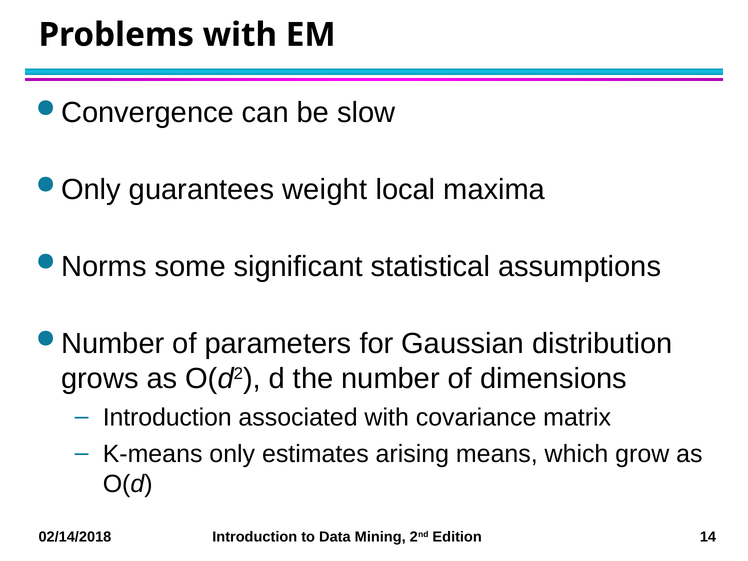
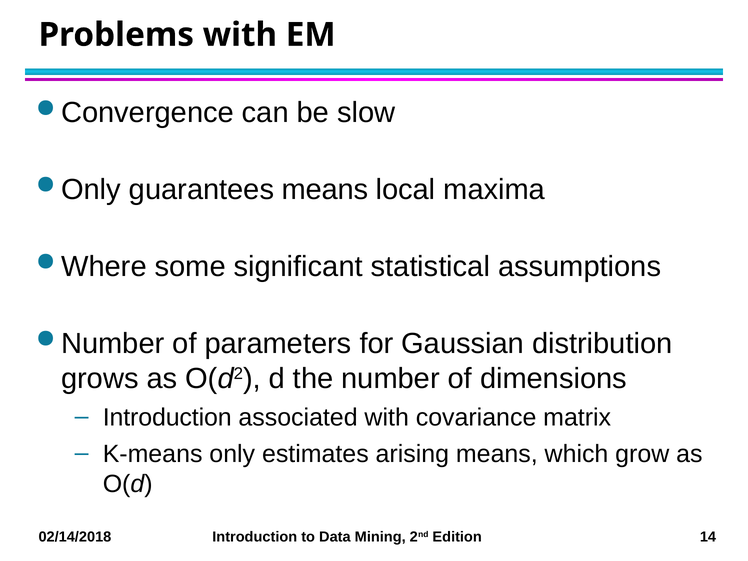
guarantees weight: weight -> means
Norms: Norms -> Where
